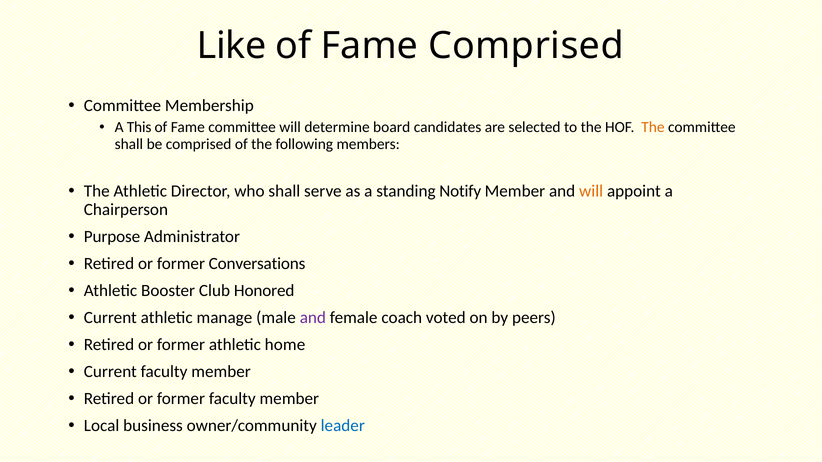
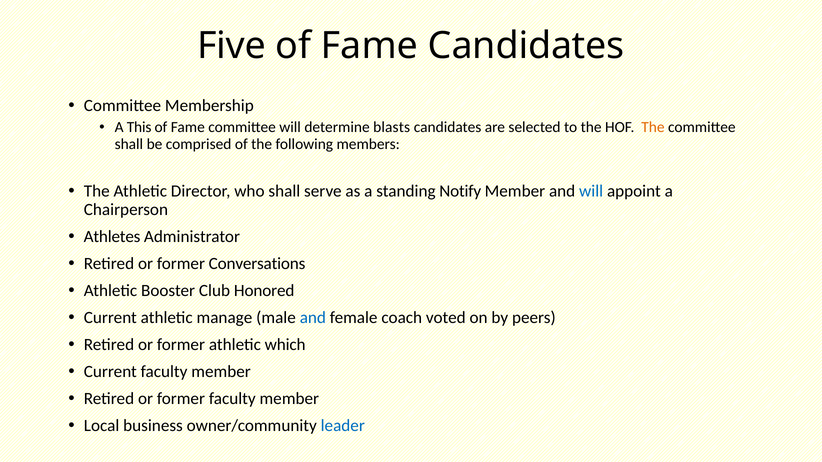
Like: Like -> Five
Fame Comprised: Comprised -> Candidates
board: board -> blasts
will at (591, 191) colour: orange -> blue
Purpose: Purpose -> Athletes
and at (313, 318) colour: purple -> blue
home: home -> which
